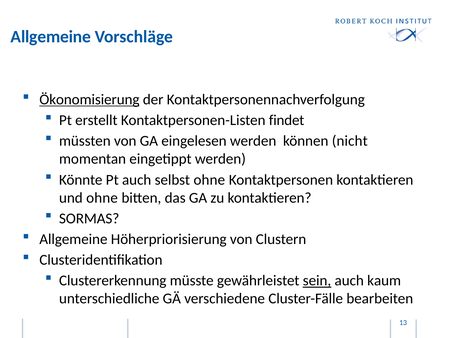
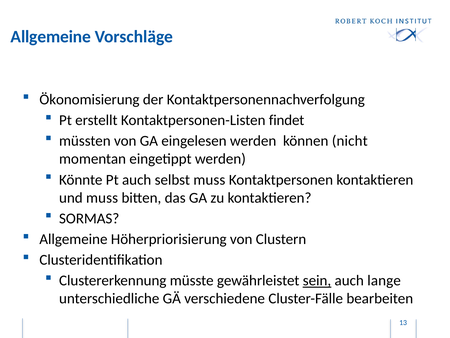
Ökonomisierung underline: present -> none
selbst ohne: ohne -> muss
und ohne: ohne -> muss
kaum: kaum -> lange
